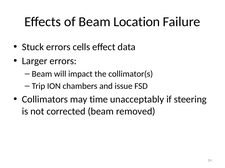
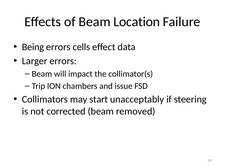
Stuck: Stuck -> Being
time: time -> start
